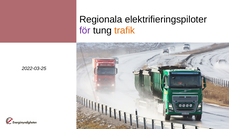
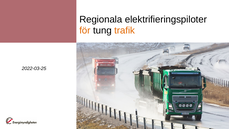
för colour: purple -> orange
